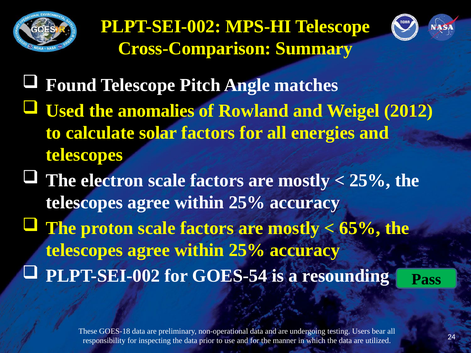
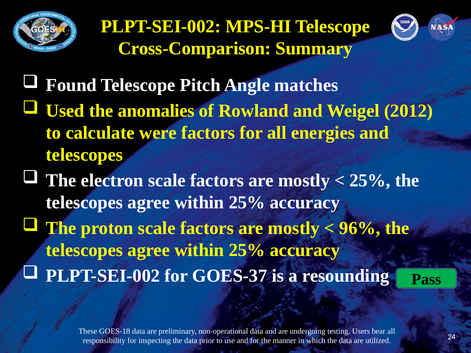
solar: solar -> were
65%: 65% -> 96%
GOES-54: GOES-54 -> GOES-37
